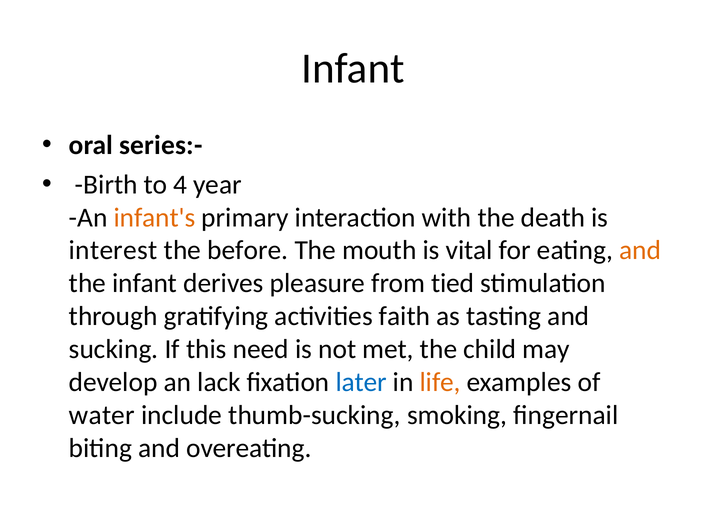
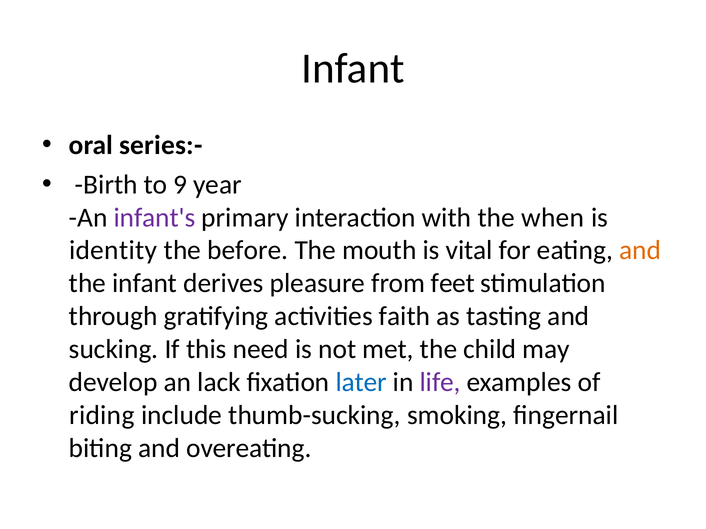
4: 4 -> 9
infant's colour: orange -> purple
death: death -> when
interest: interest -> identity
tied: tied -> feet
life colour: orange -> purple
water: water -> riding
